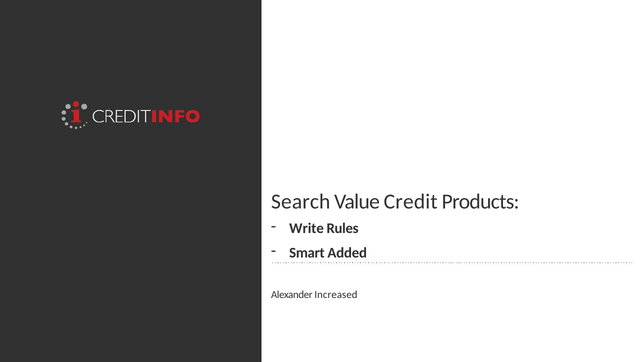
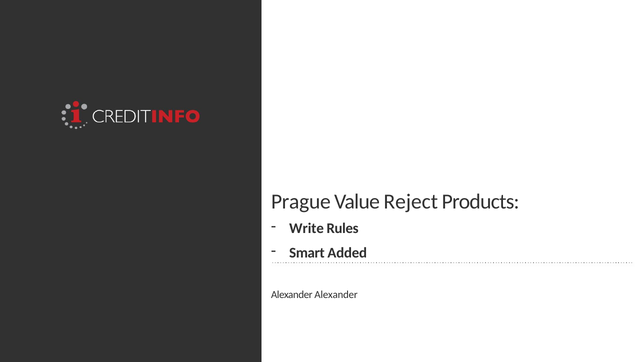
Search: Search -> Prague
Credit: Credit -> Reject
Alexander Increased: Increased -> Alexander
